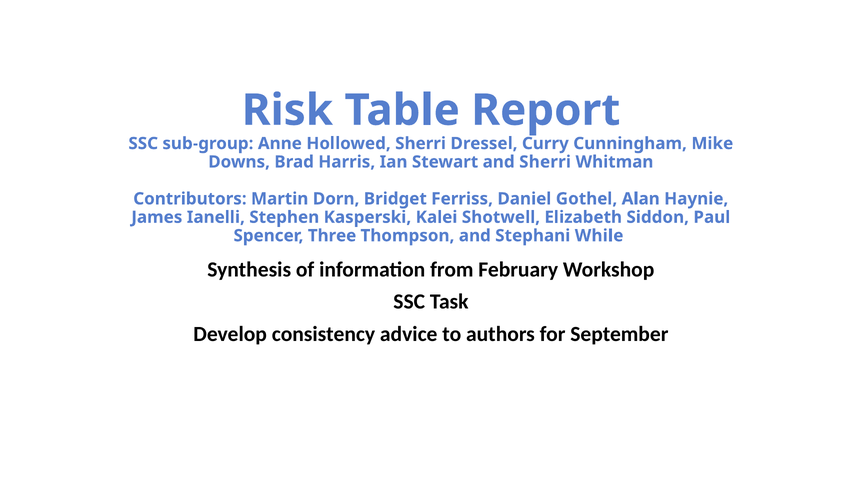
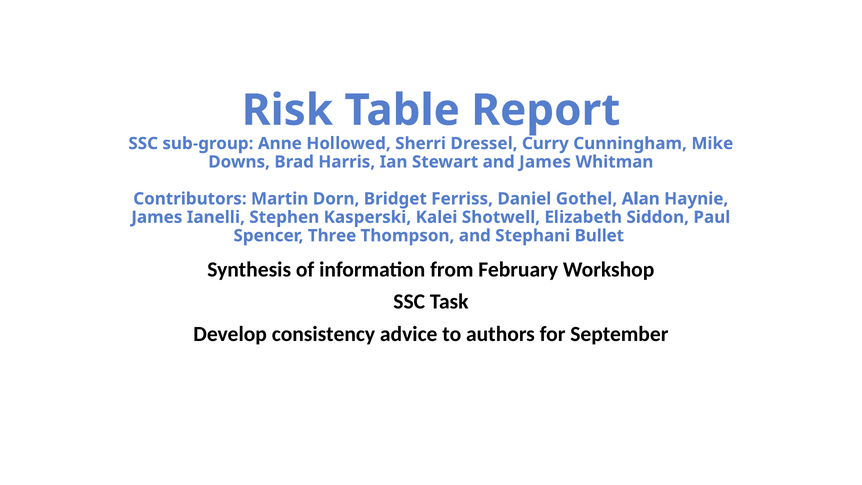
and Sherri: Sherri -> James
While: While -> Bullet
